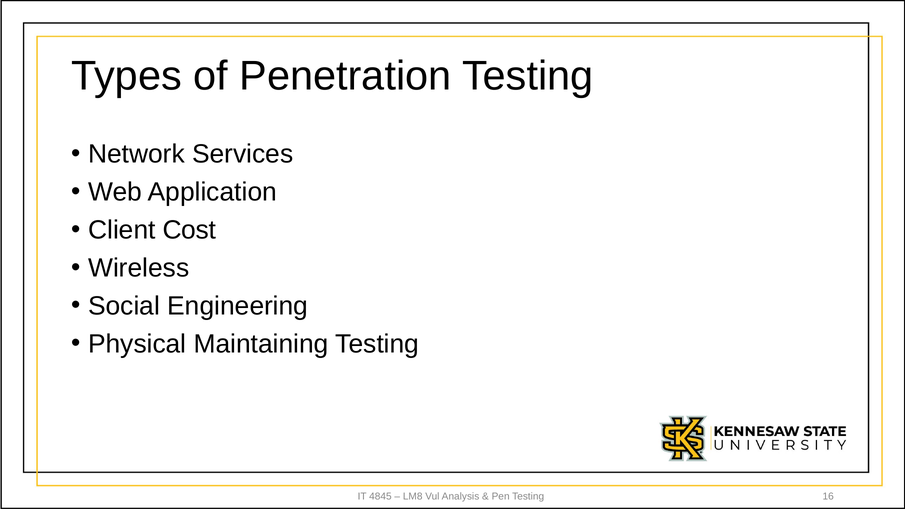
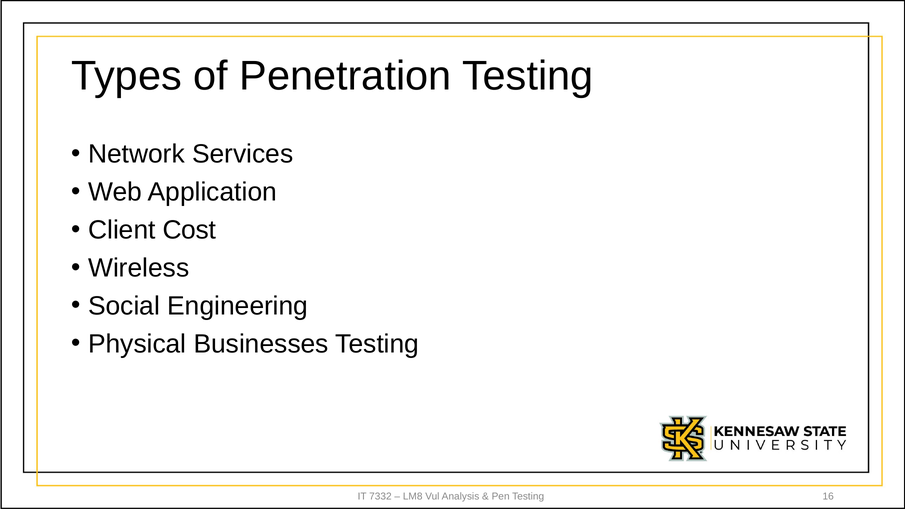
Maintaining: Maintaining -> Businesses
4845: 4845 -> 7332
